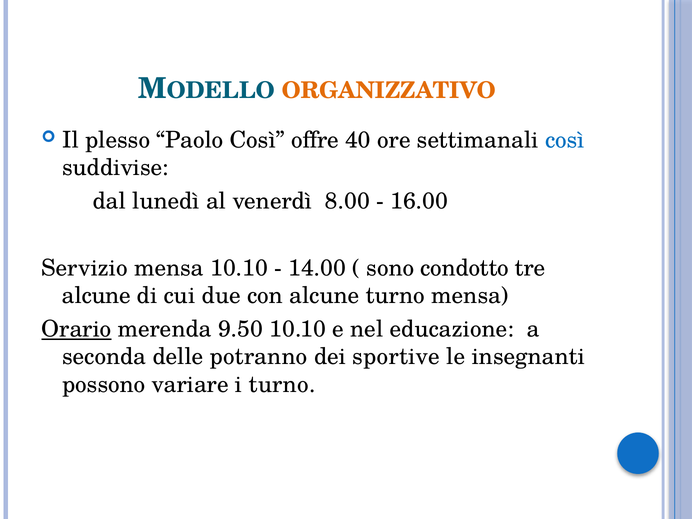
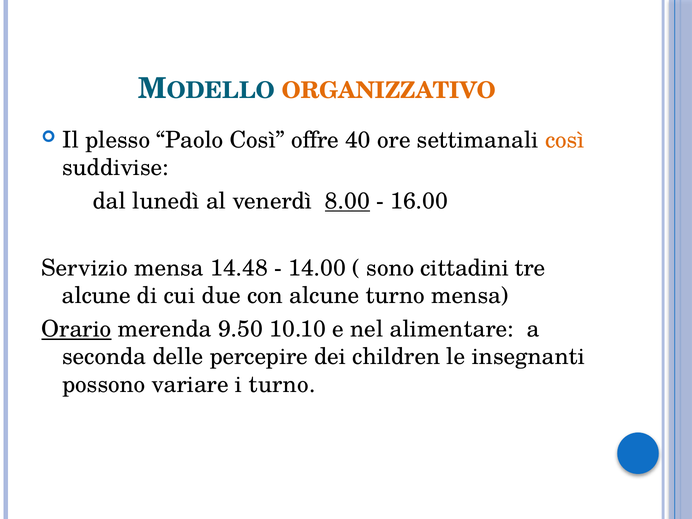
così at (565, 140) colour: blue -> orange
8.00 underline: none -> present
mensa 10.10: 10.10 -> 14.48
condotto: condotto -> cittadini
educazione: educazione -> alimentare
potranno: potranno -> percepire
sportive: sportive -> children
